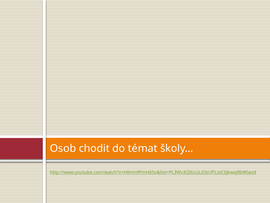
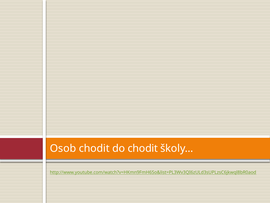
do témat: témat -> chodit
